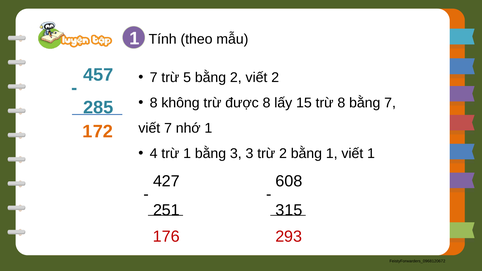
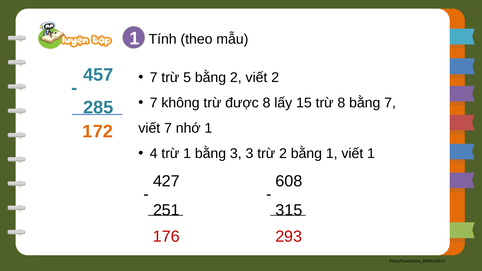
8 at (154, 103): 8 -> 7
